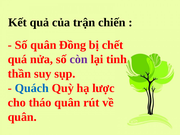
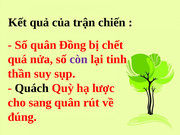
Quách colour: blue -> black
tháo: tháo -> sang
quân at (22, 117): quân -> đúng
